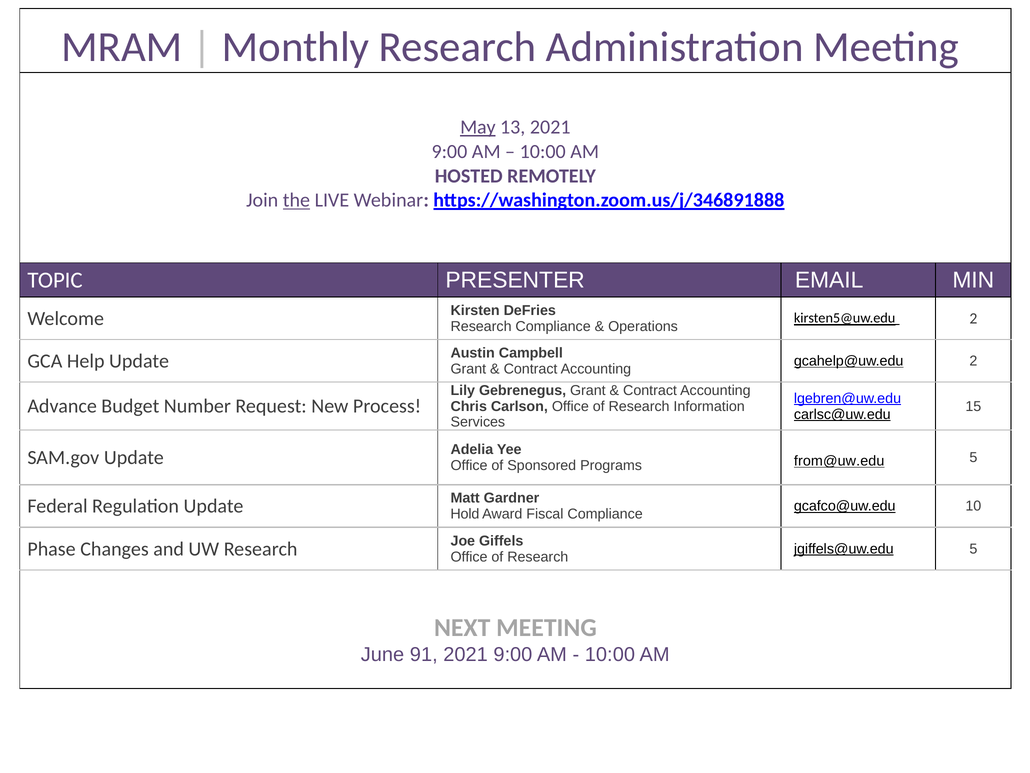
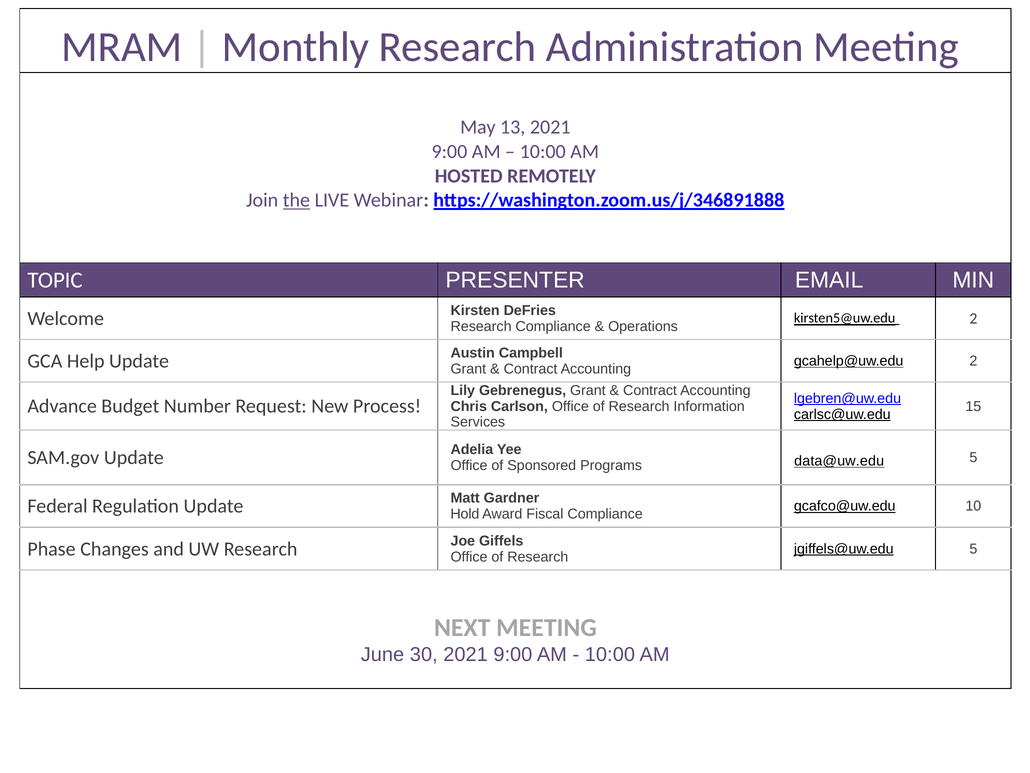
May underline: present -> none
from@uw.edu: from@uw.edu -> data@uw.edu
91: 91 -> 30
